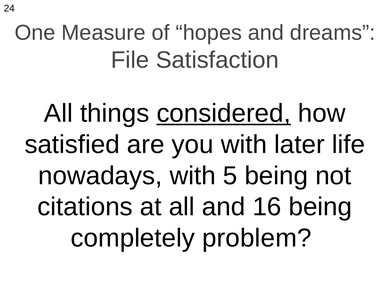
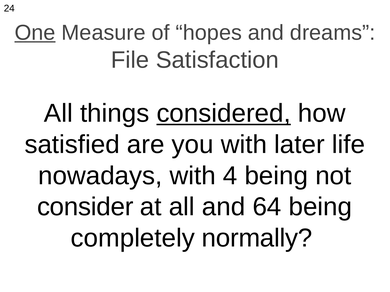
One underline: none -> present
5: 5 -> 4
citations: citations -> consider
16: 16 -> 64
completely problem: problem -> normally
